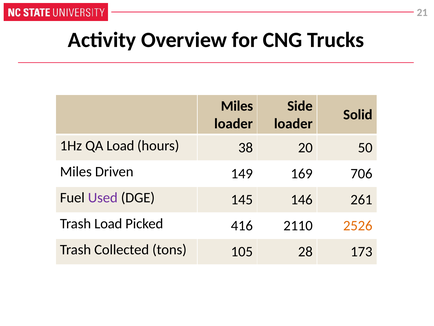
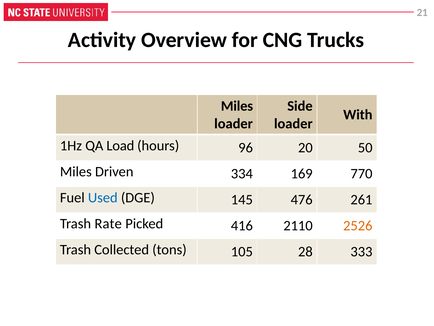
Solid: Solid -> With
38: 38 -> 96
149: 149 -> 334
706: 706 -> 770
Used colour: purple -> blue
146: 146 -> 476
Trash Load: Load -> Rate
173: 173 -> 333
